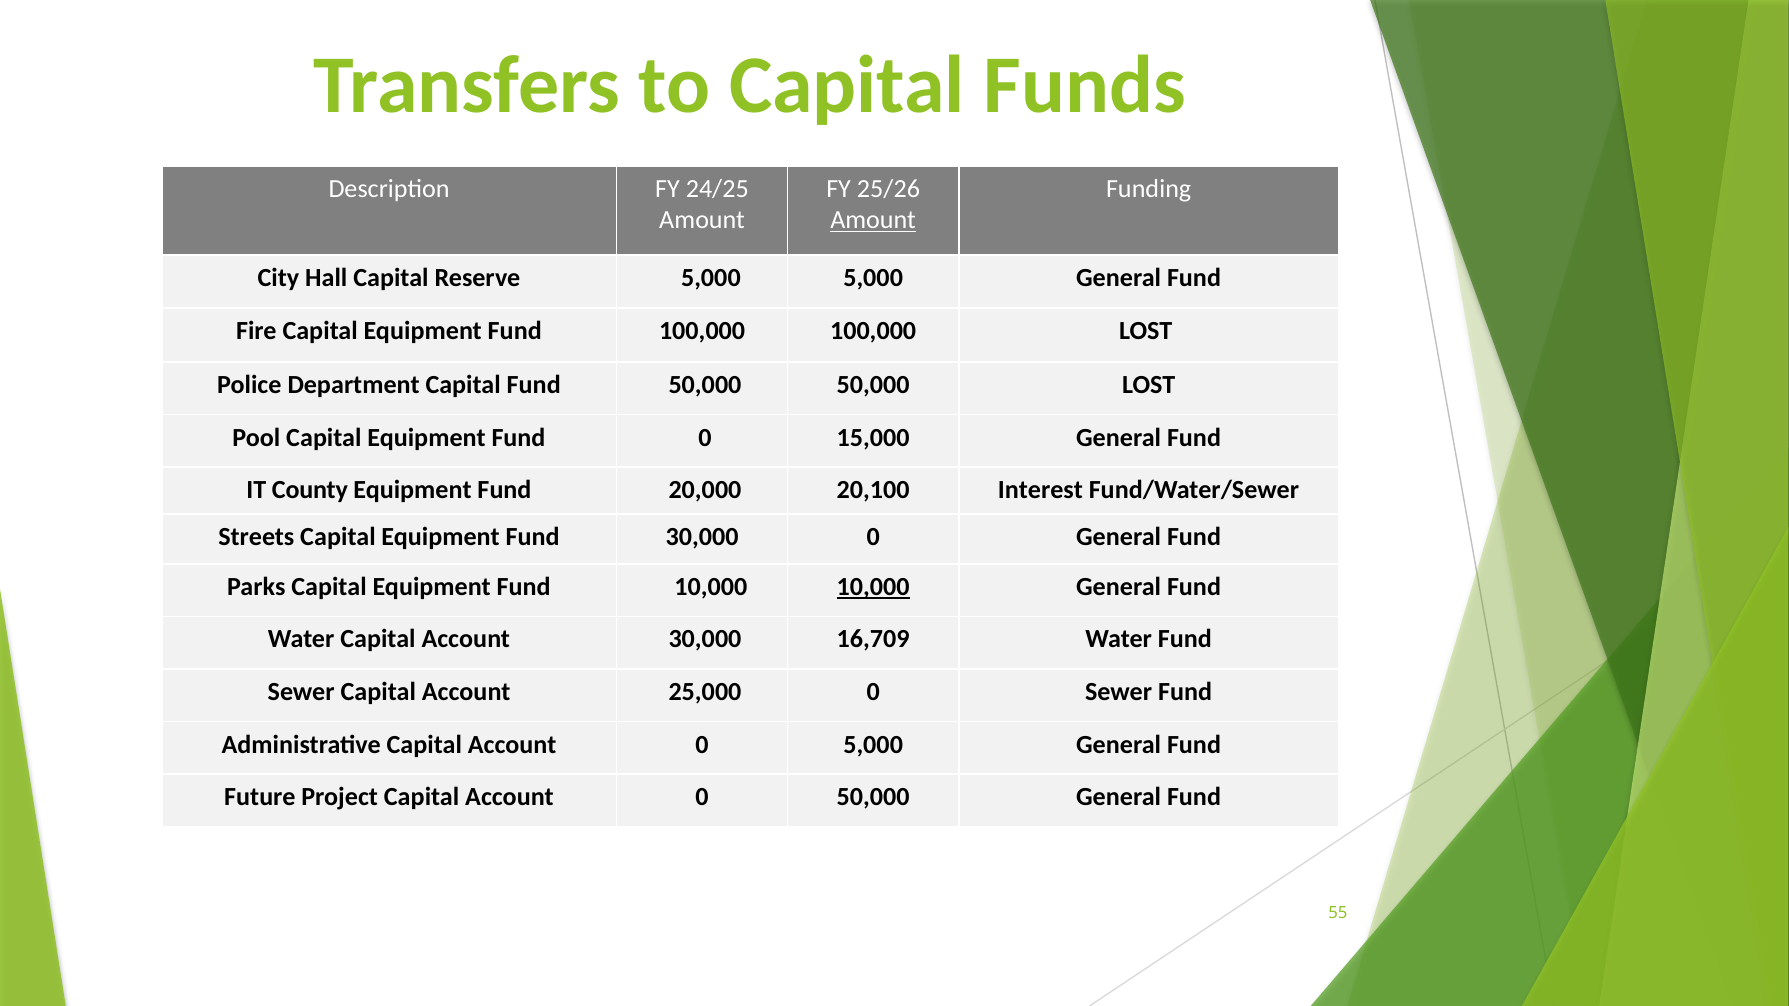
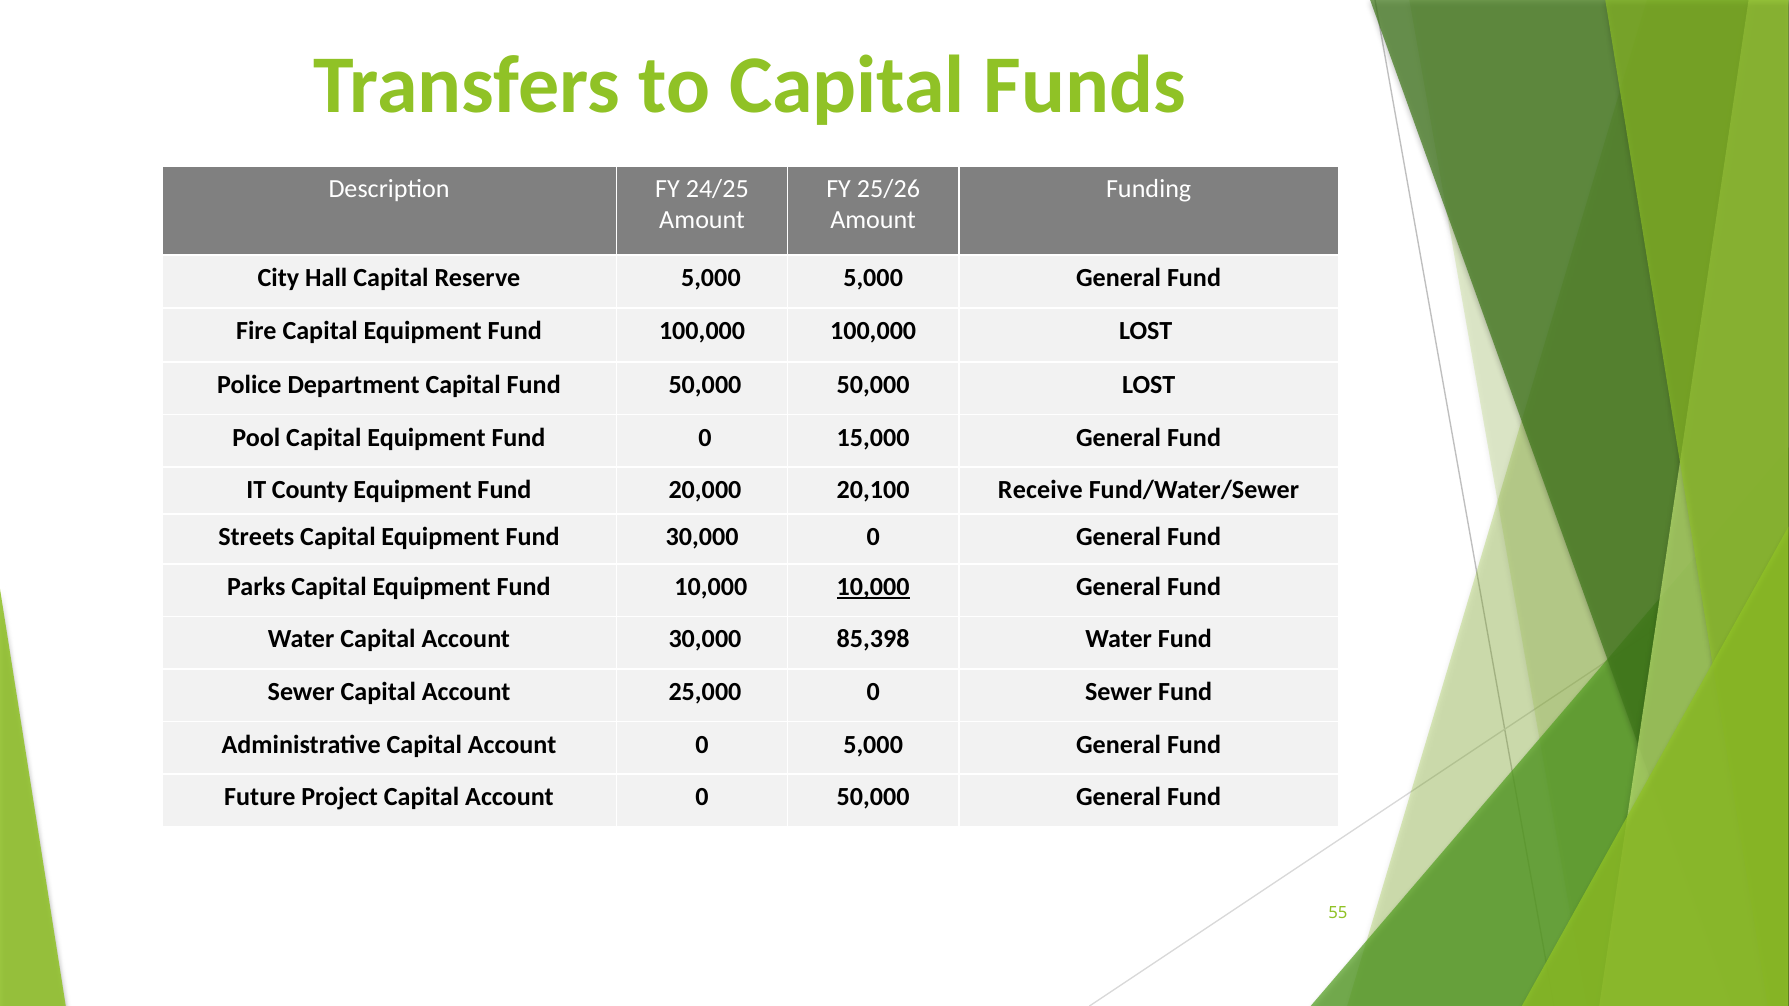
Amount at (873, 220) underline: present -> none
Interest: Interest -> Receive
16,709: 16,709 -> 85,398
